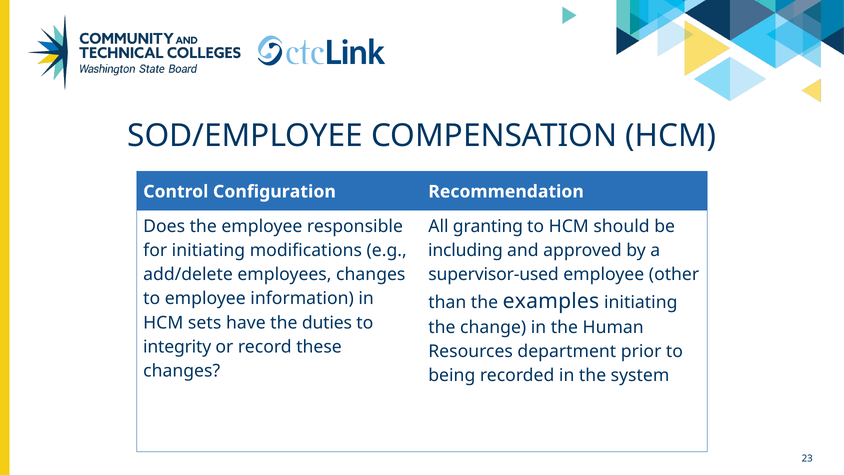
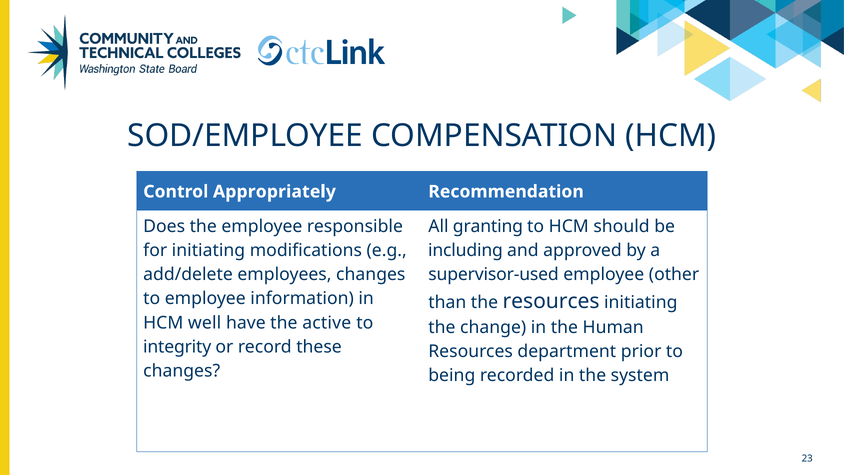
Configuration: Configuration -> Appropriately
the examples: examples -> resources
sets: sets -> well
duties: duties -> active
